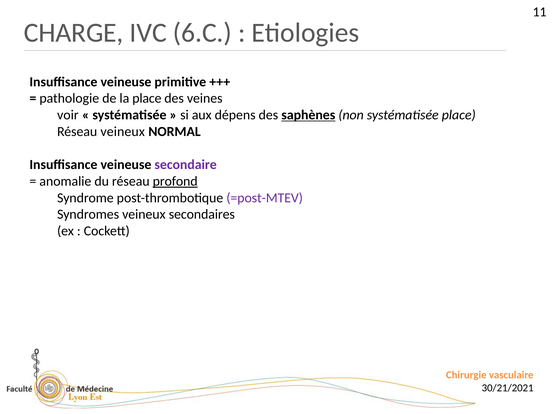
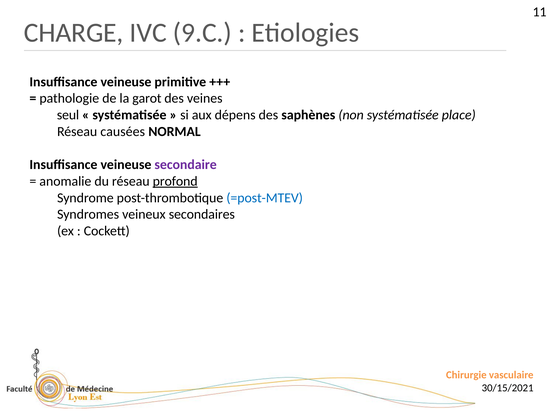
6.C: 6.C -> 9.C
la place: place -> garot
voir: voir -> seul
saphènes underline: present -> none
Réseau veineux: veineux -> causées
=post-MTEV colour: purple -> blue
30/21/2021: 30/21/2021 -> 30/15/2021
